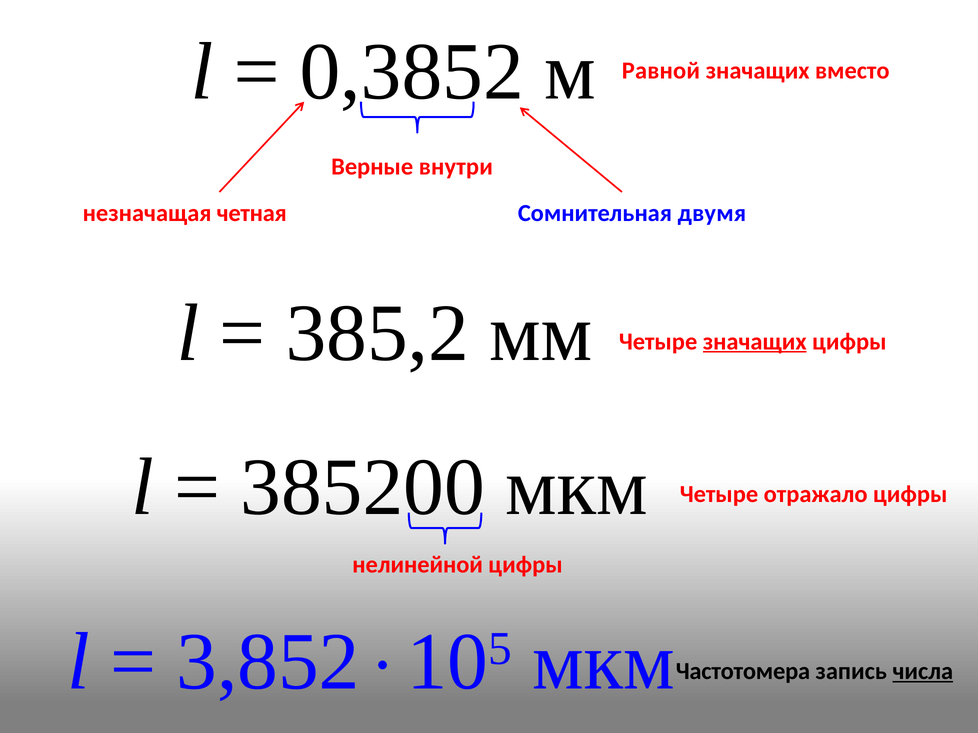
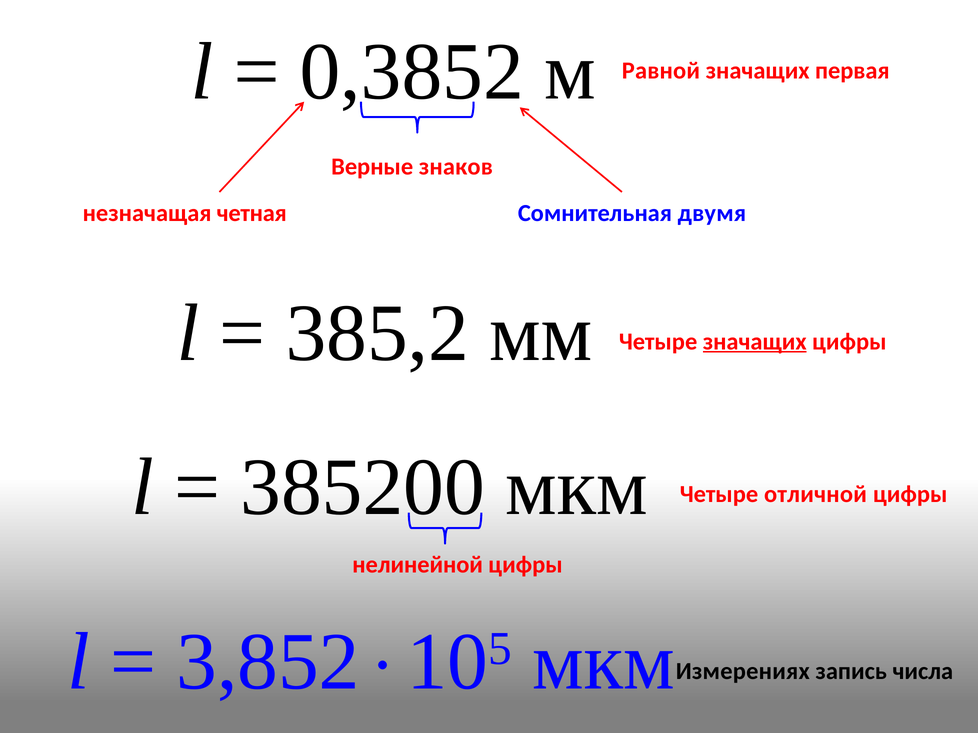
вместо: вместо -> первая
внутри: внутри -> знаков
отражало: отражало -> отличной
Частотомера: Частотомера -> Измерениях
числа underline: present -> none
